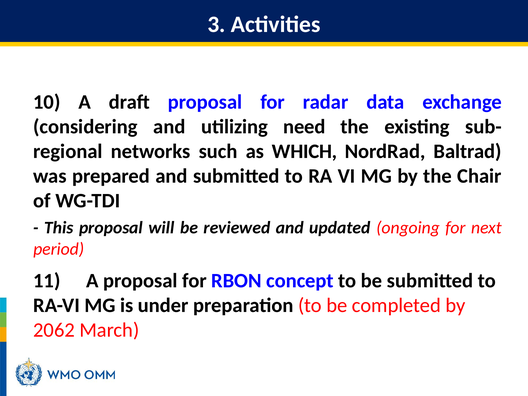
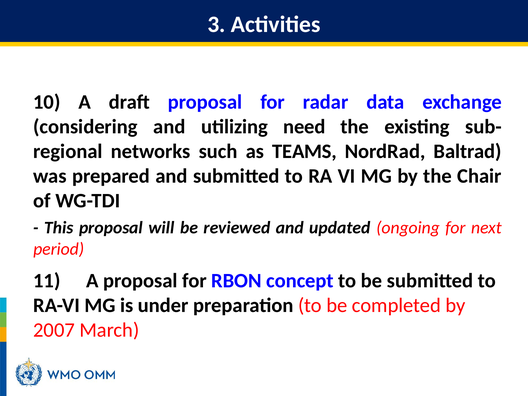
WHICH: WHICH -> TEAMS
2062: 2062 -> 2007
